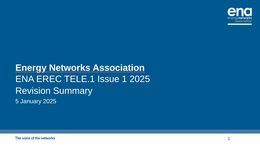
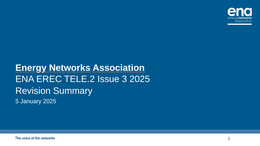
TELE.1: TELE.1 -> TELE.2
Issue 1: 1 -> 3
